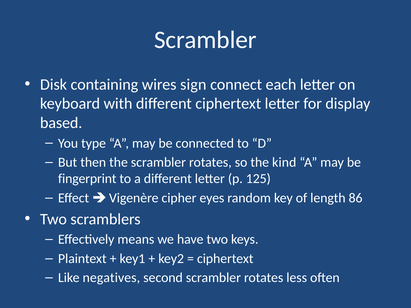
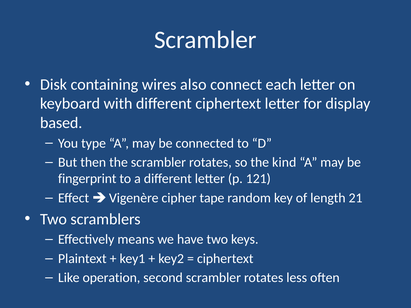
sign: sign -> also
125: 125 -> 121
eyes: eyes -> tape
86: 86 -> 21
negatives: negatives -> operation
